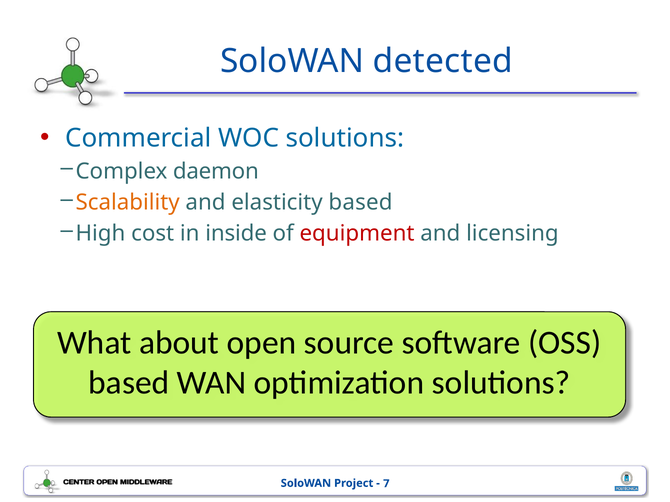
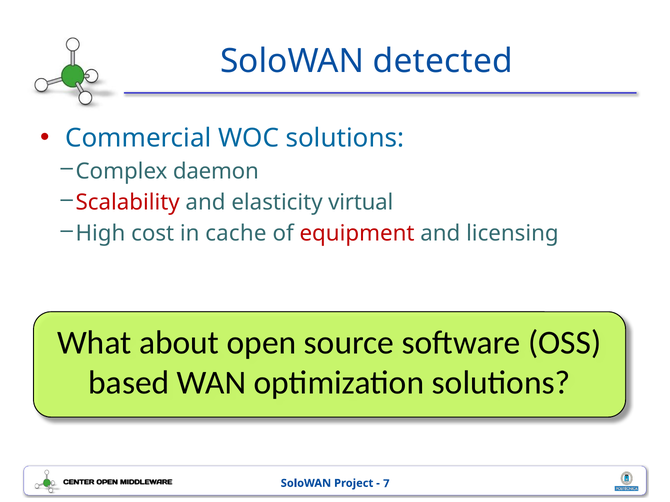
Scalability colour: orange -> red
elasticity based: based -> virtual
inside: inside -> cache
